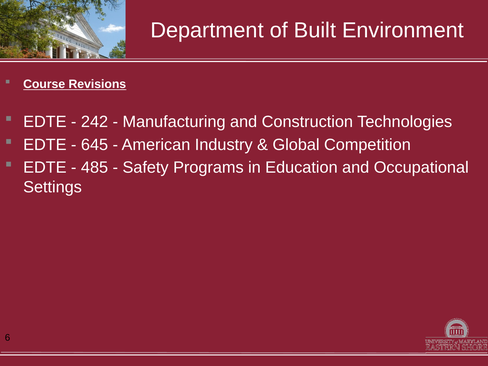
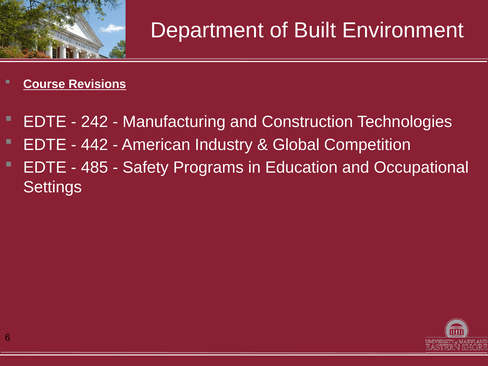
645: 645 -> 442
